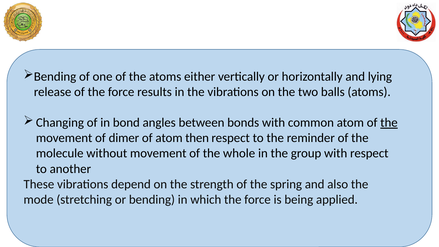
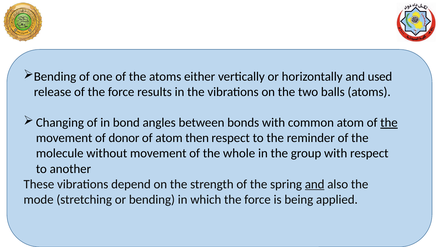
lying: lying -> used
dimer: dimer -> donor
and at (315, 184) underline: none -> present
